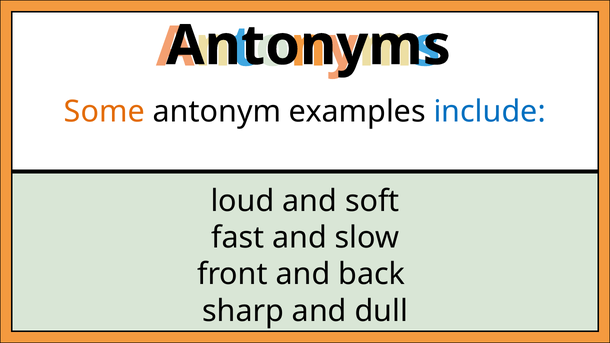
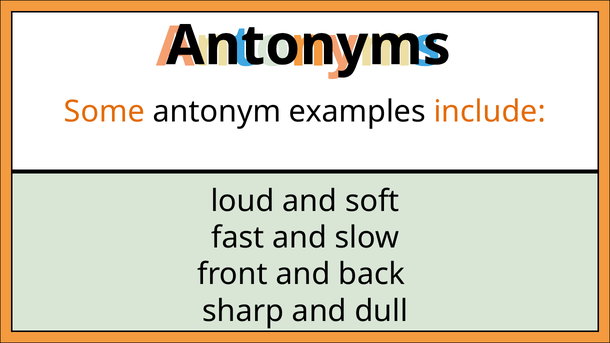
include colour: blue -> orange
